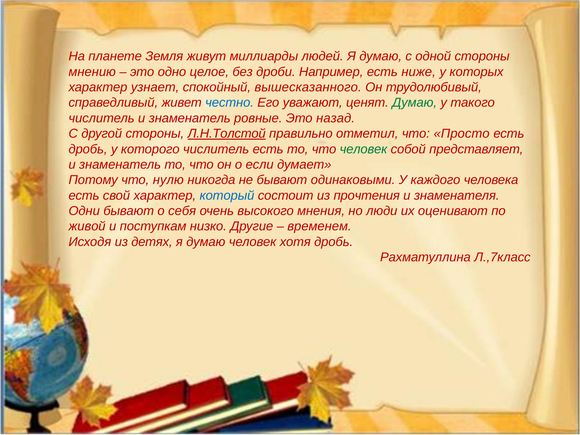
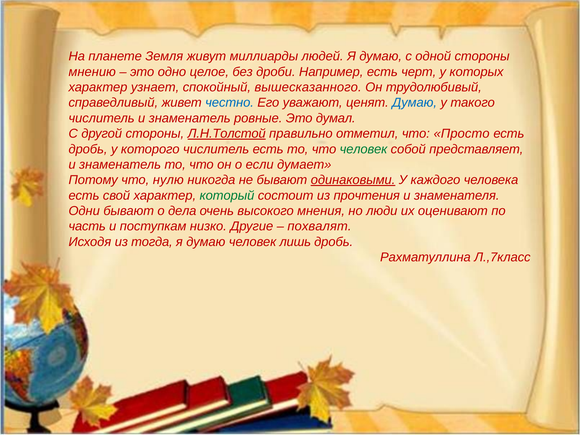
ниже: ниже -> черт
Думаю at (415, 103) colour: green -> blue
назад: назад -> думал
одинаковыми underline: none -> present
который colour: blue -> green
себя: себя -> дела
живой: живой -> часть
временем: временем -> похвалят
детях: детях -> тогда
хотя: хотя -> лишь
